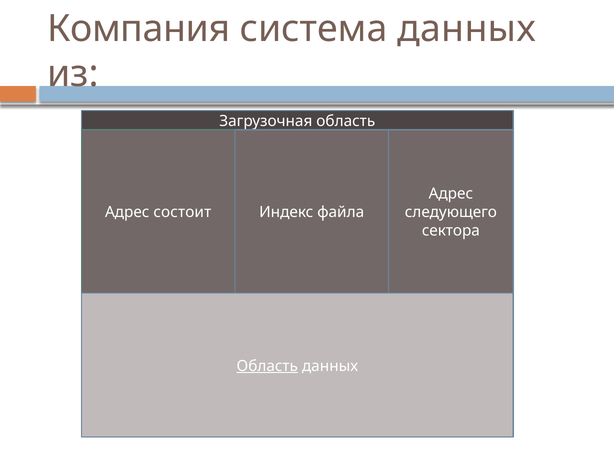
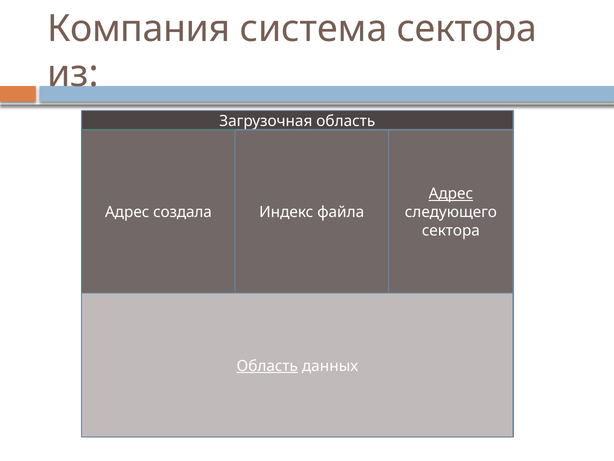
система данных: данных -> сектора
Адрес at (451, 194) underline: none -> present
состоит: состоит -> создала
